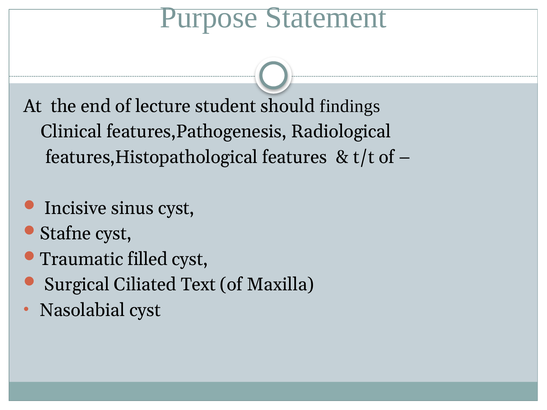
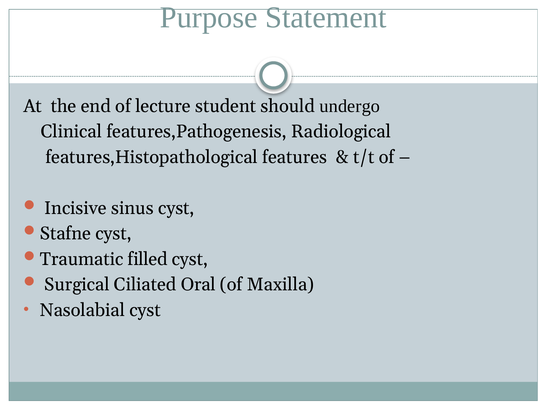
findings: findings -> undergo
Text: Text -> Oral
